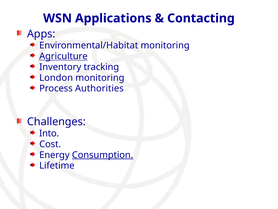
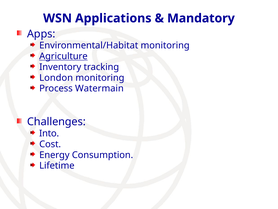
Contacting: Contacting -> Mandatory
Authorities: Authorities -> Watermain
Consumption underline: present -> none
